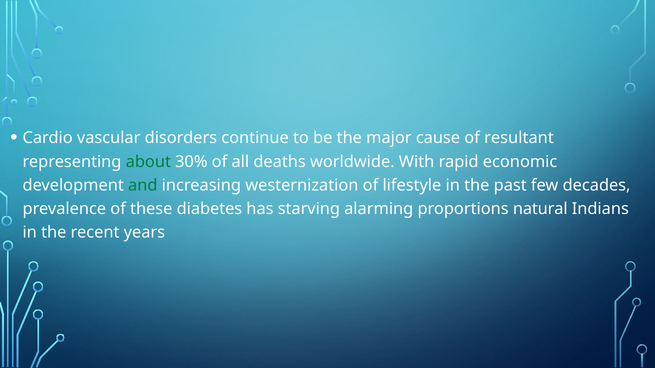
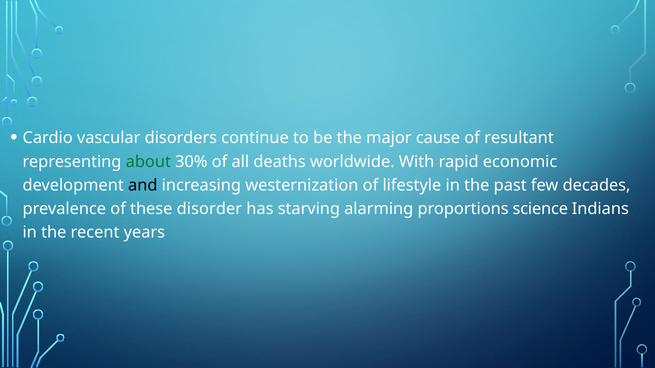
and colour: green -> black
diabetes: diabetes -> disorder
natural: natural -> science
